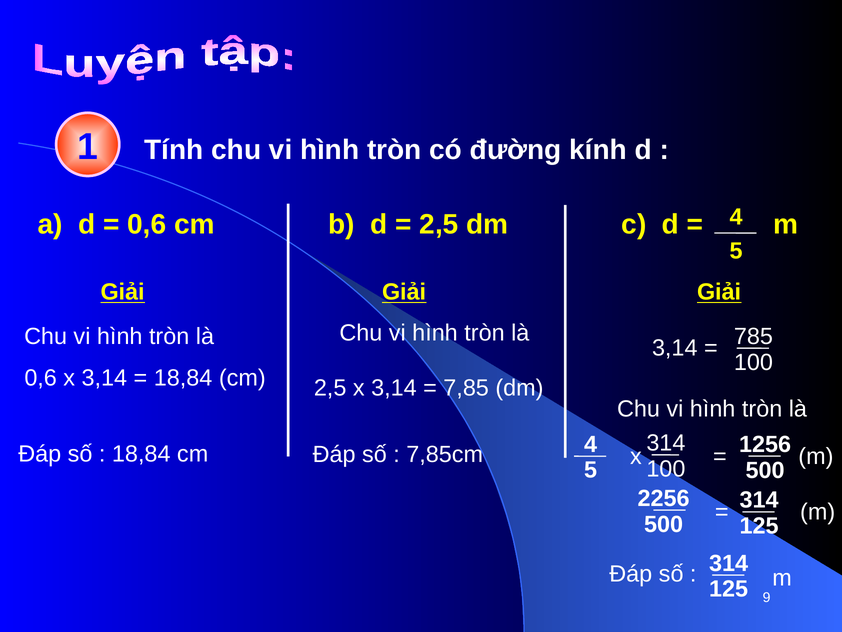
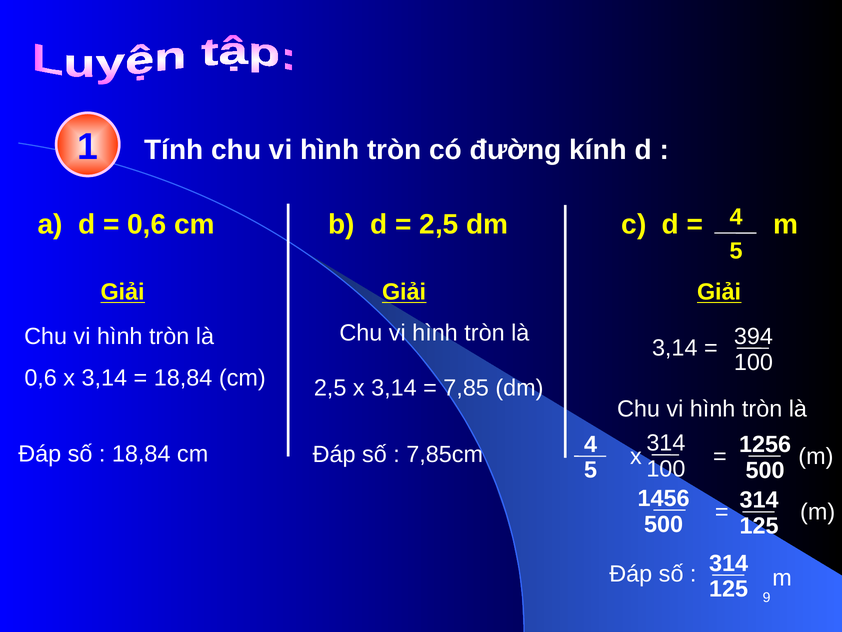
785: 785 -> 394
2256: 2256 -> 1456
